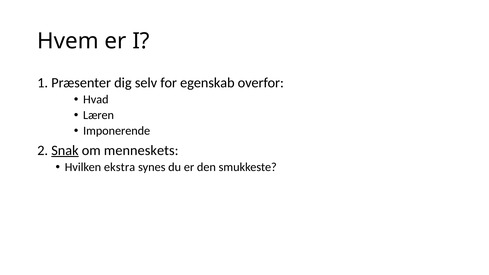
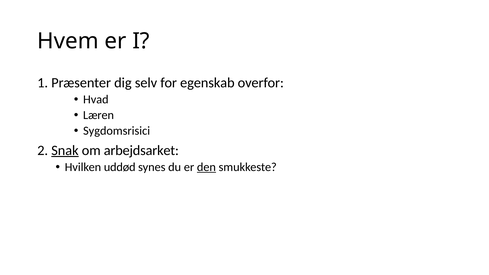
Imponerende: Imponerende -> Sygdomsrisici
menneskets: menneskets -> arbejdsarket
ekstra: ekstra -> uddød
den underline: none -> present
